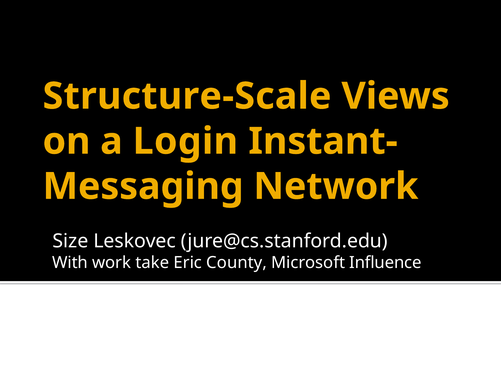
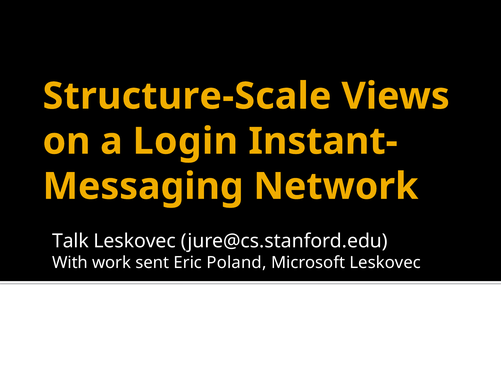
Size: Size -> Talk
take: take -> sent
County: County -> Poland
Microsoft Influence: Influence -> Leskovec
